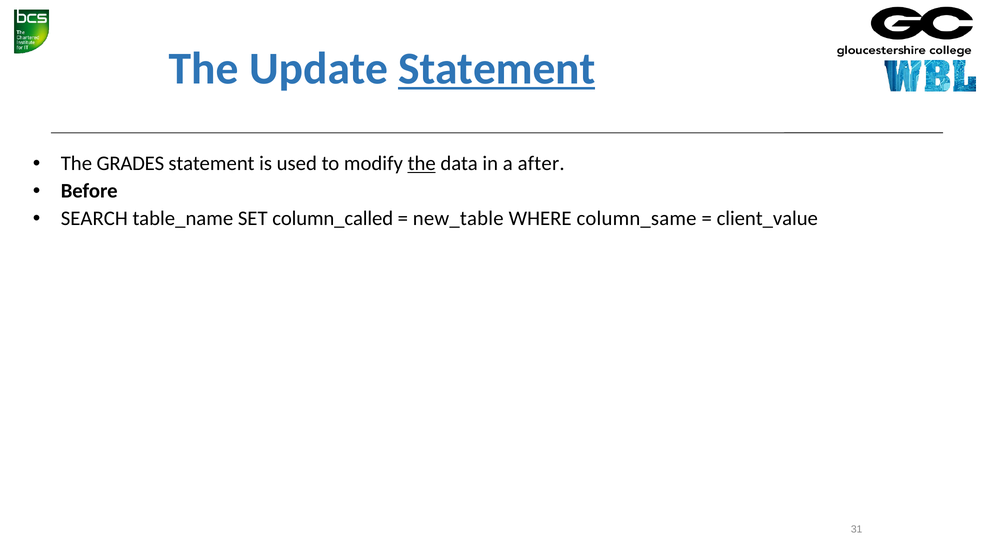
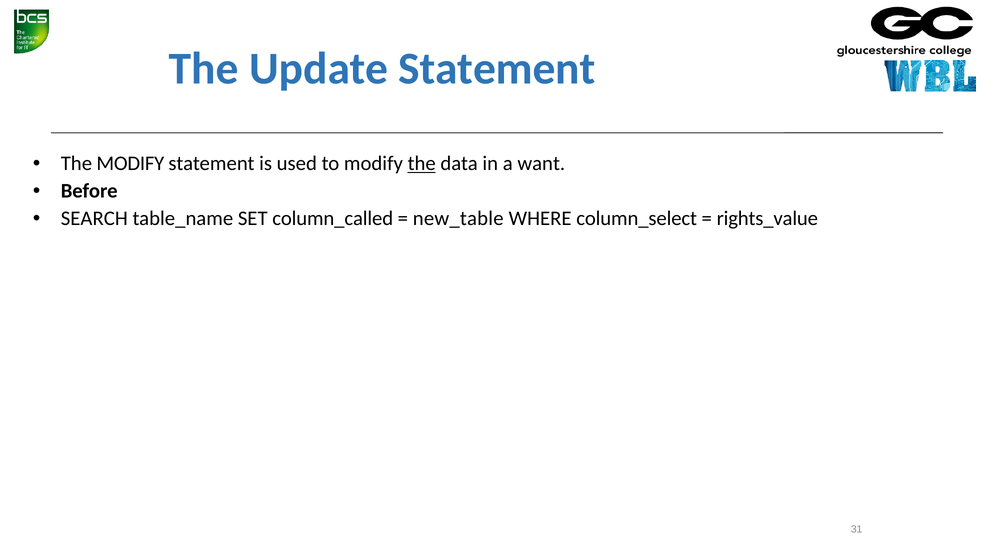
Statement at (497, 69) underline: present -> none
The GRADES: GRADES -> MODIFY
after: after -> want
column_same: column_same -> column_select
client_value: client_value -> rights_value
